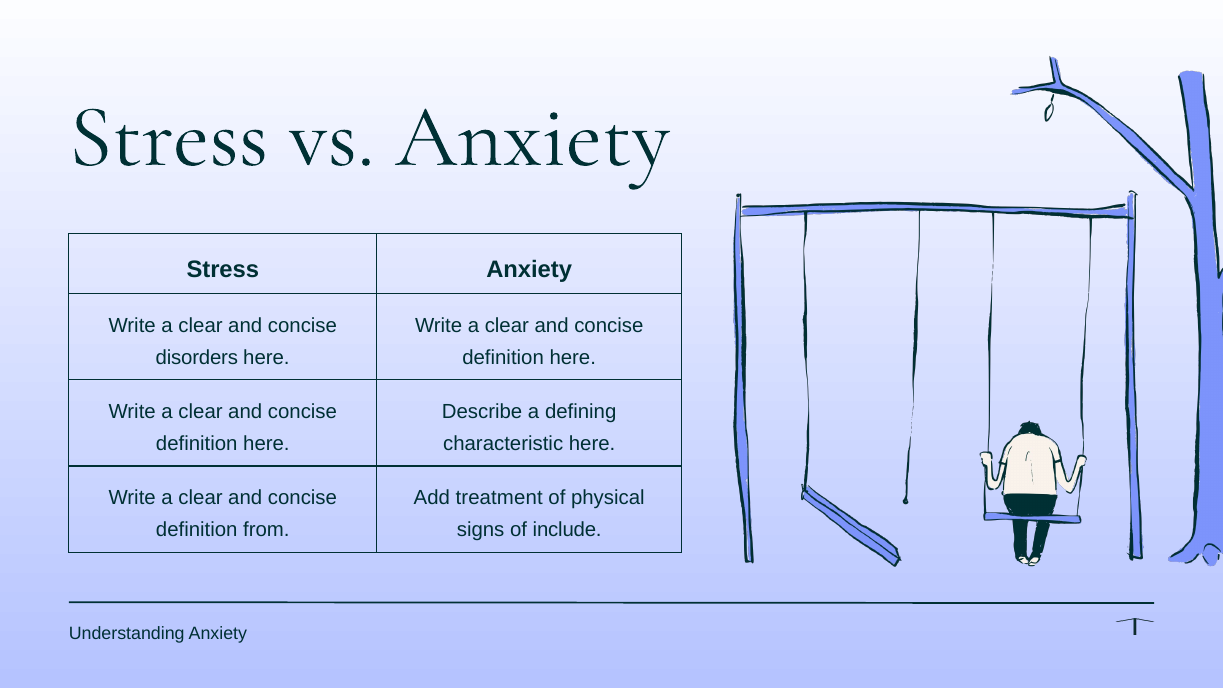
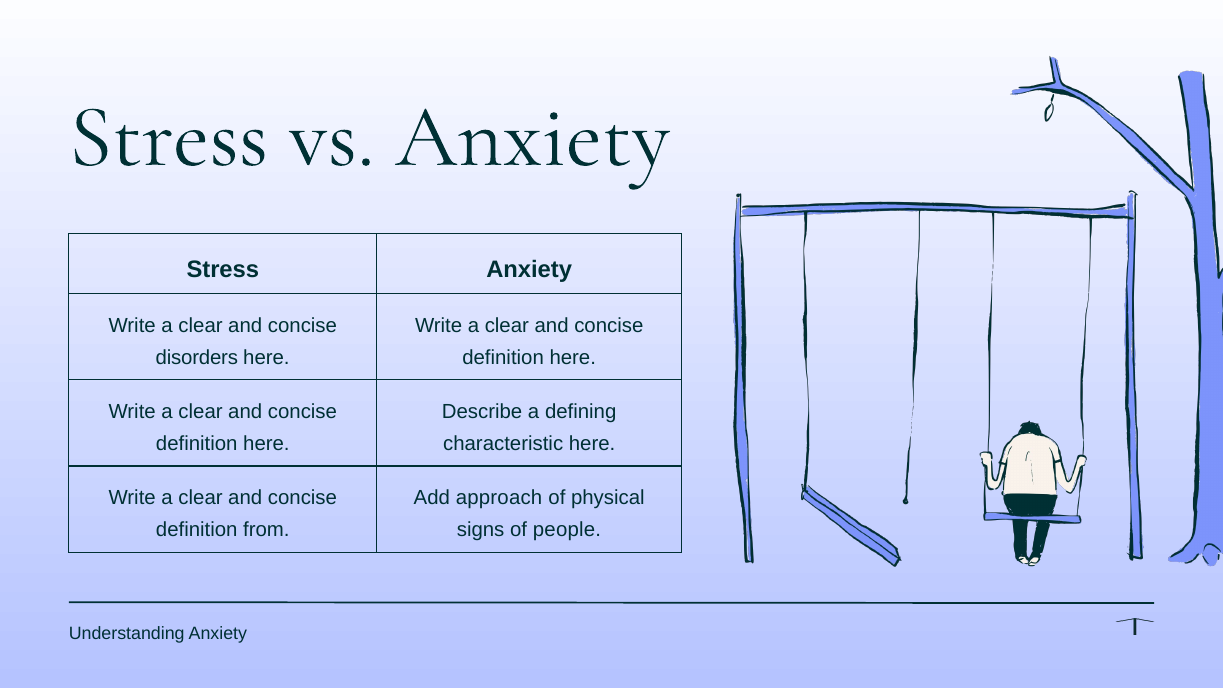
treatment: treatment -> approach
include: include -> people
